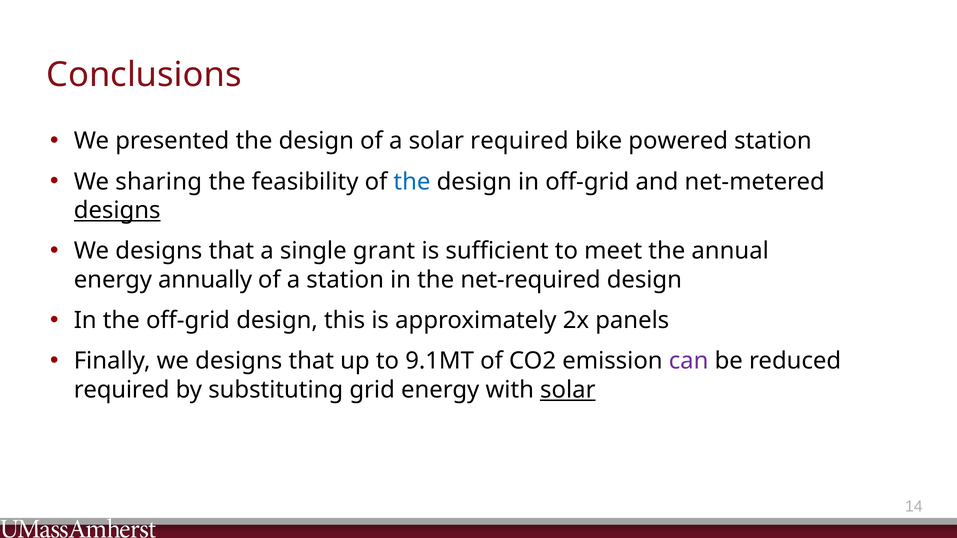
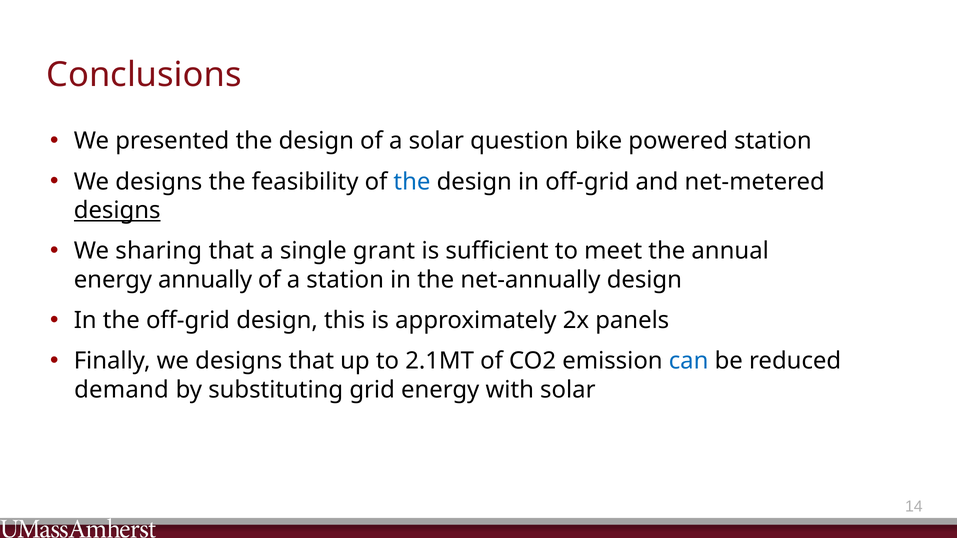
solar required: required -> question
sharing at (159, 182): sharing -> designs
designs at (159, 251): designs -> sharing
net-required: net-required -> net-annually
9.1MT: 9.1MT -> 2.1MT
can colour: purple -> blue
required at (122, 390): required -> demand
solar at (568, 390) underline: present -> none
